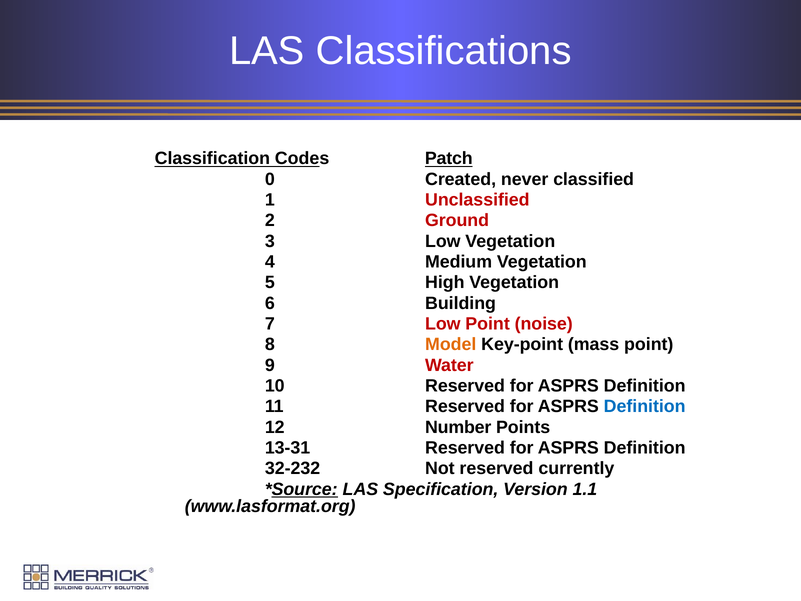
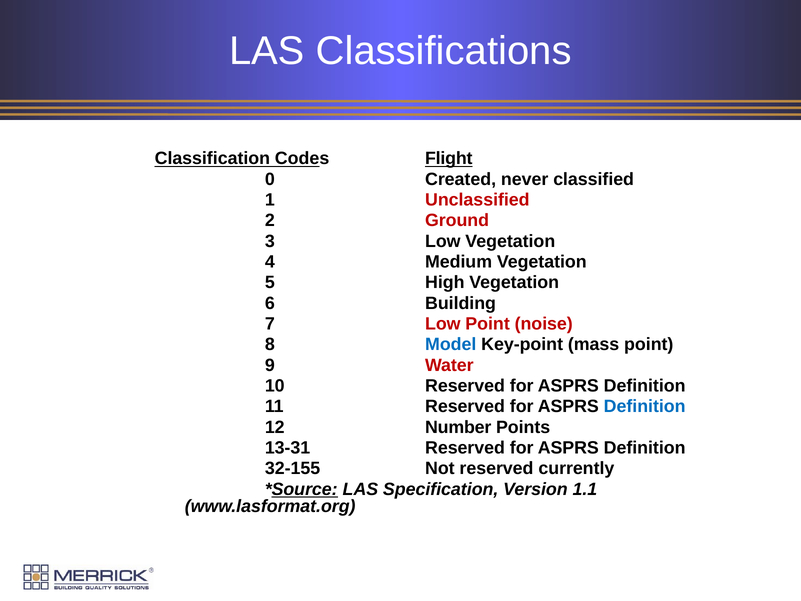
Patch: Patch -> Flight
Model colour: orange -> blue
32-232: 32-232 -> 32-155
